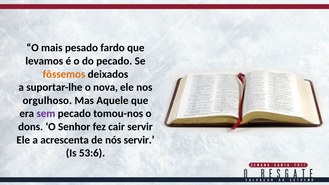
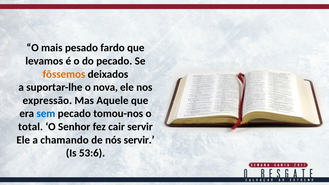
orgulhoso: orgulhoso -> expressão
sem colour: purple -> blue
dons: dons -> total
acrescenta: acrescenta -> chamando
